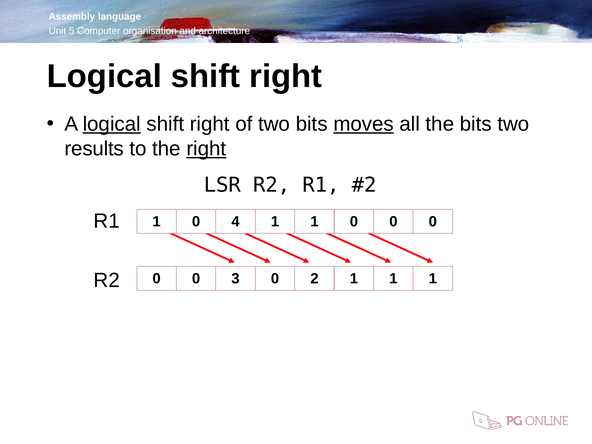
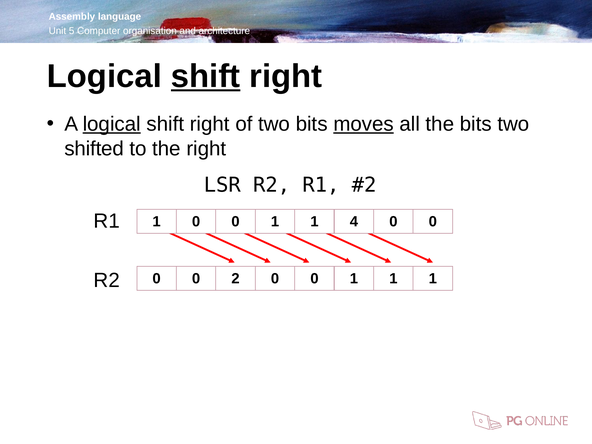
shift at (206, 76) underline: none -> present
results: results -> shifted
right at (206, 149) underline: present -> none
1 0 4: 4 -> 0
1 1 0: 0 -> 4
3: 3 -> 2
2 at (314, 278): 2 -> 0
